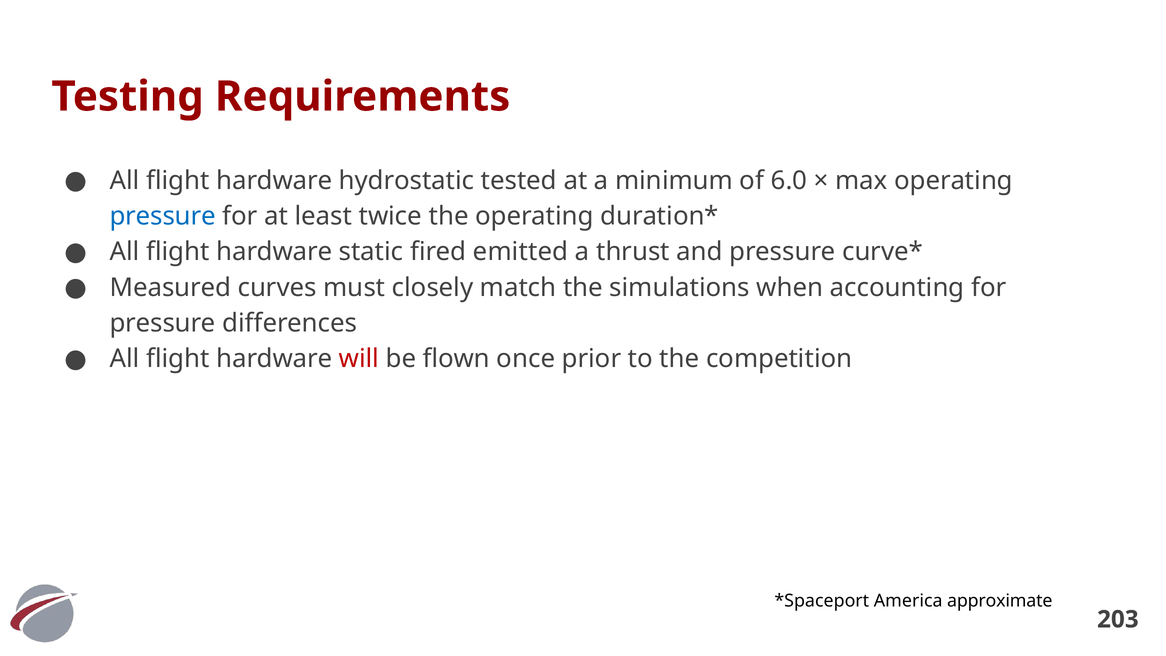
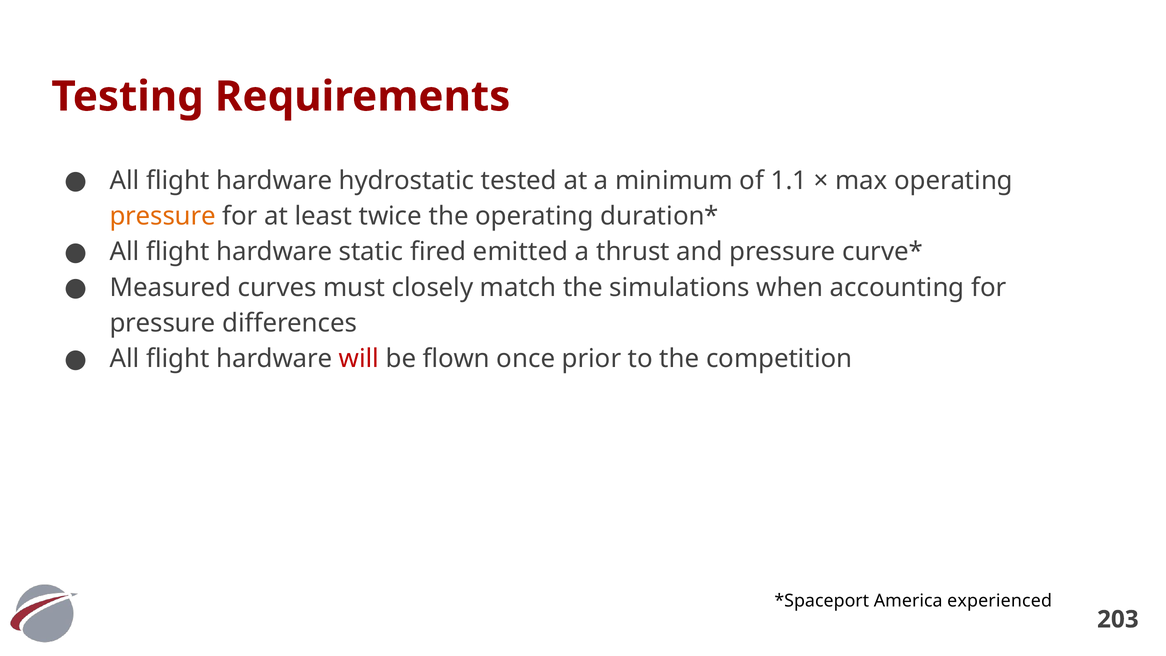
6.0: 6.0 -> 1.1
pressure at (163, 216) colour: blue -> orange
approximate: approximate -> experienced
